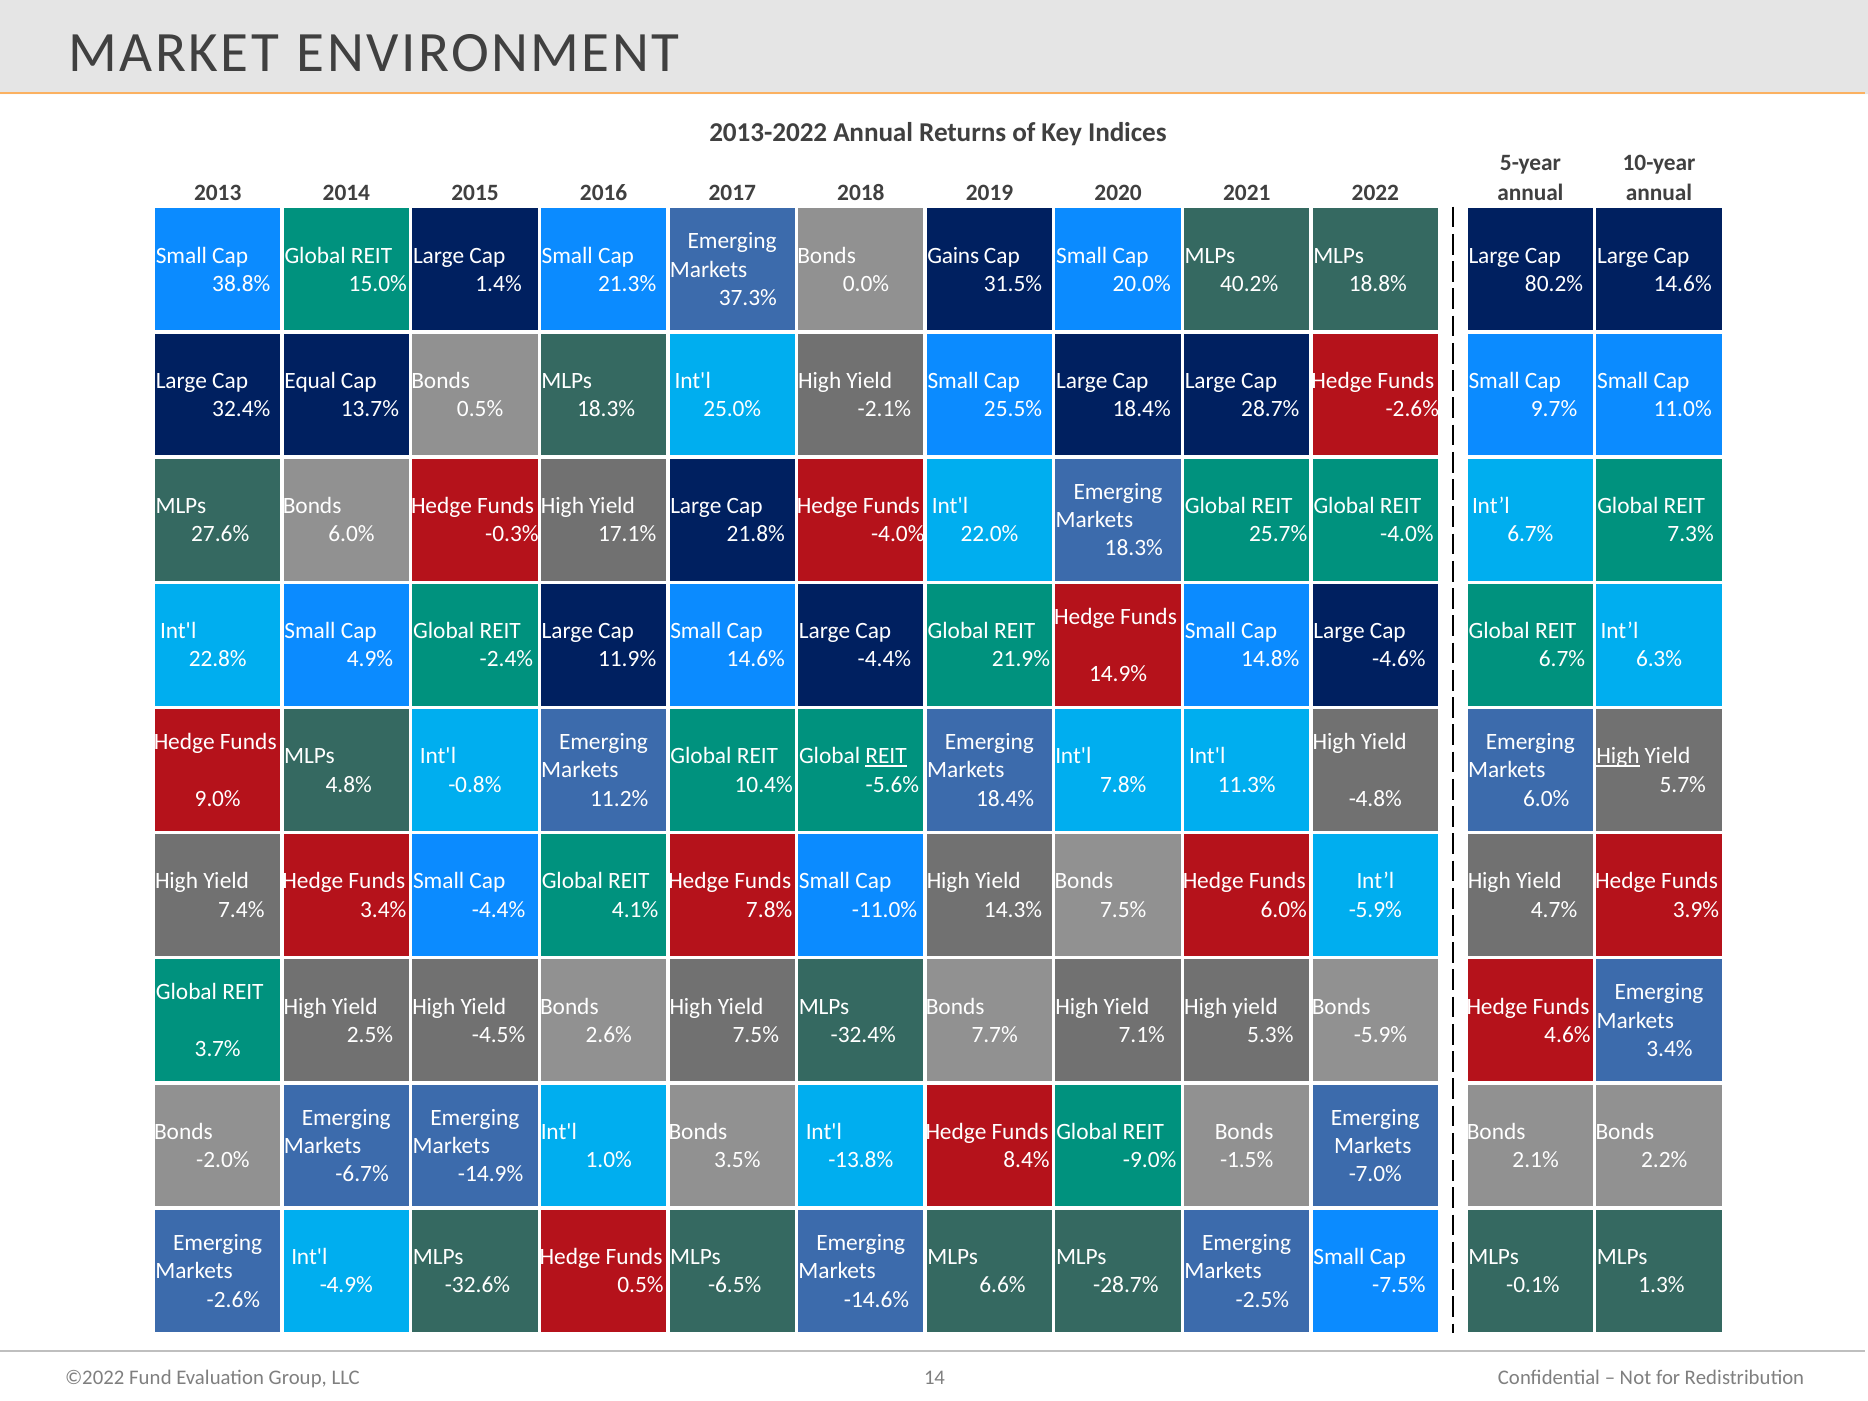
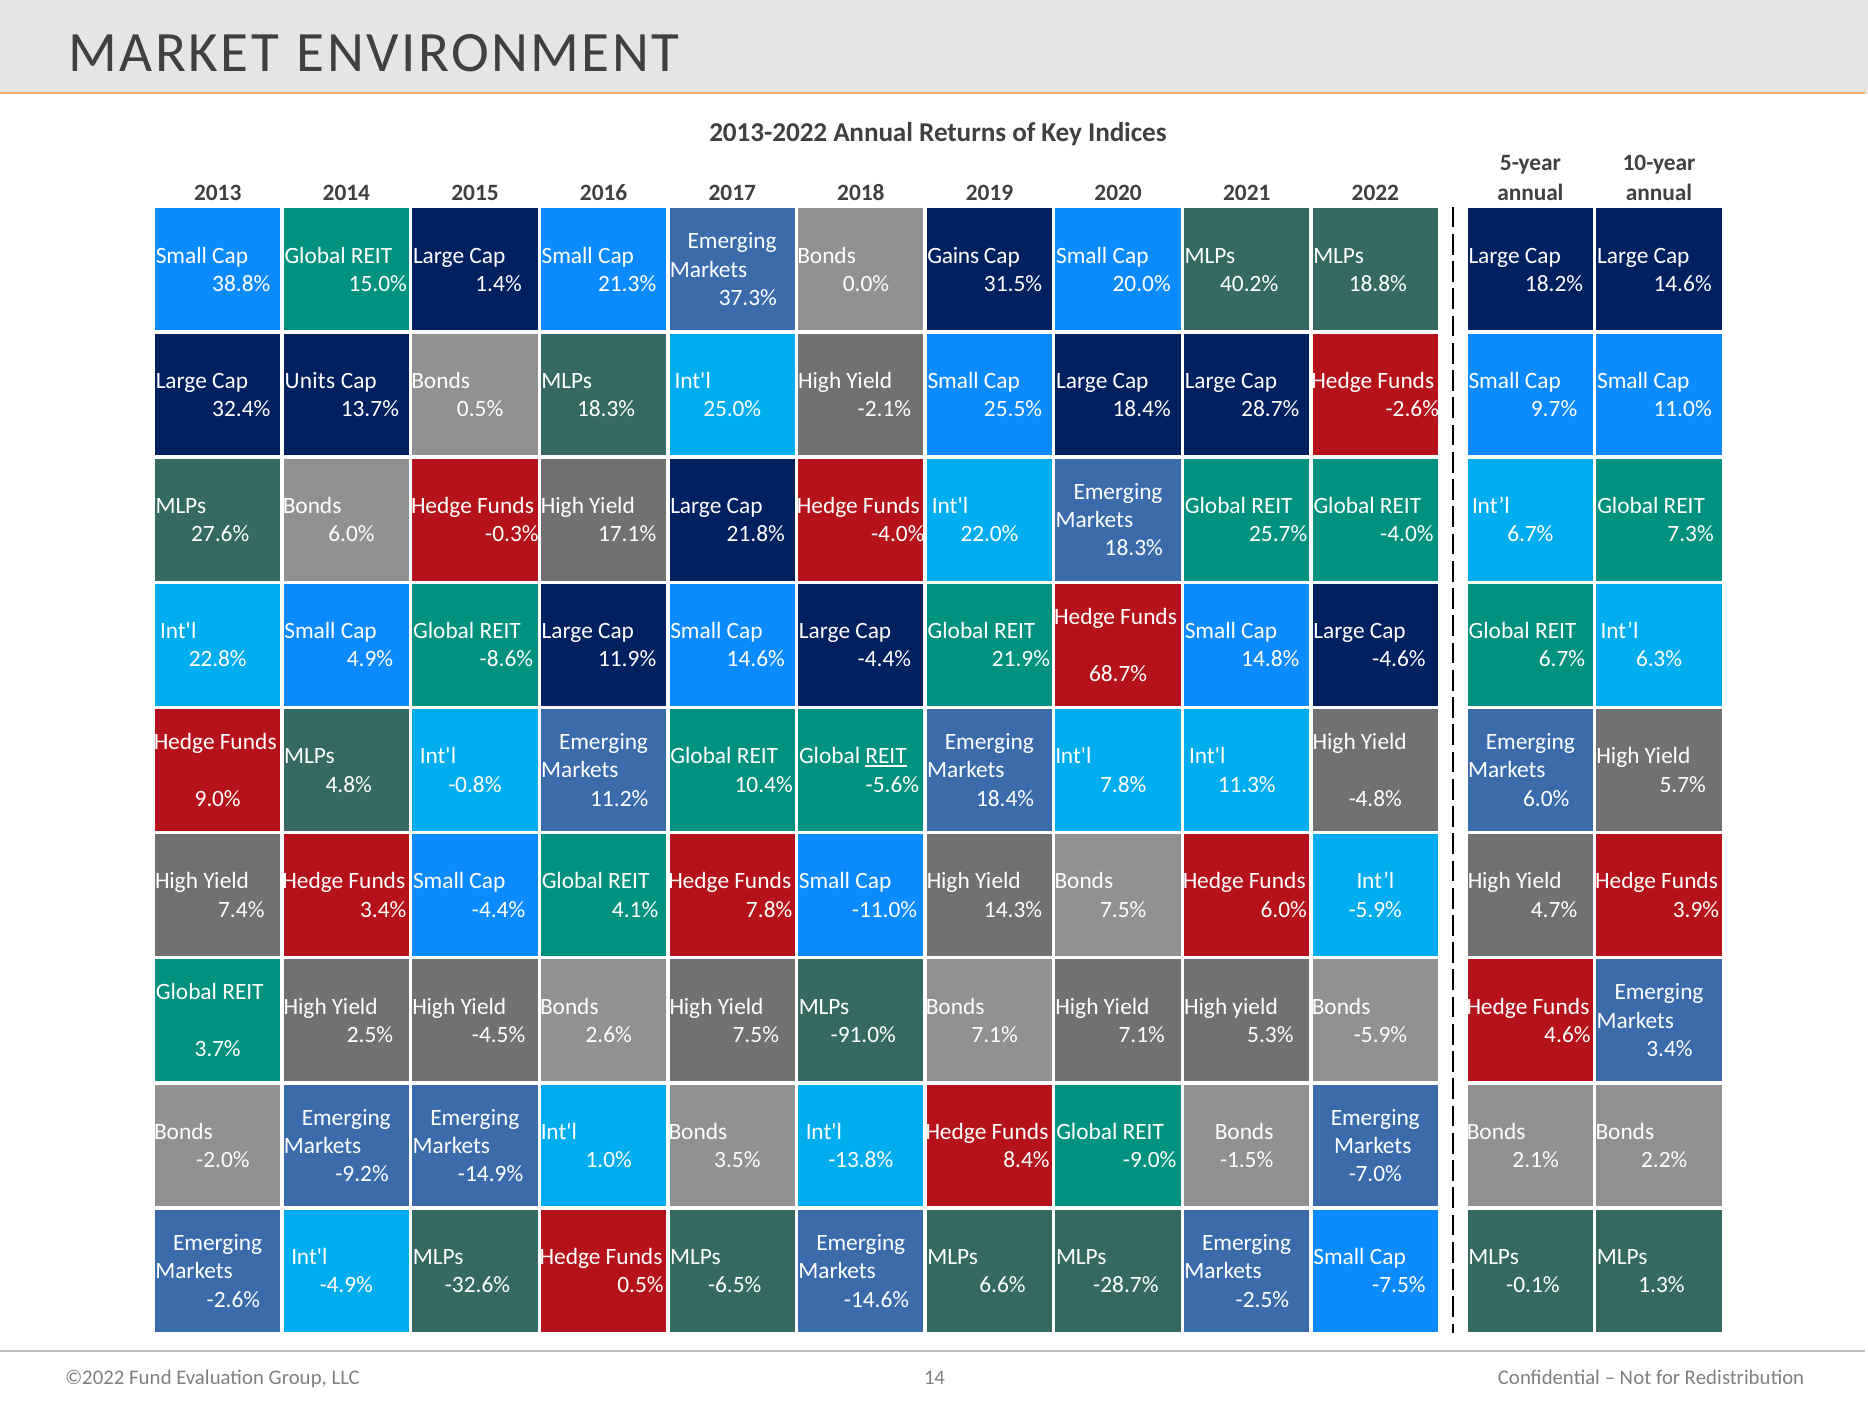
80.2%: 80.2% -> 18.2%
Equal: Equal -> Units
-2.4%: -2.4% -> -8.6%
14.9%: 14.9% -> 68.7%
High at (1618, 756) underline: present -> none
-32.4%: -32.4% -> -91.0%
7.7% at (995, 1035): 7.7% -> 7.1%
-6.7%: -6.7% -> -9.2%
